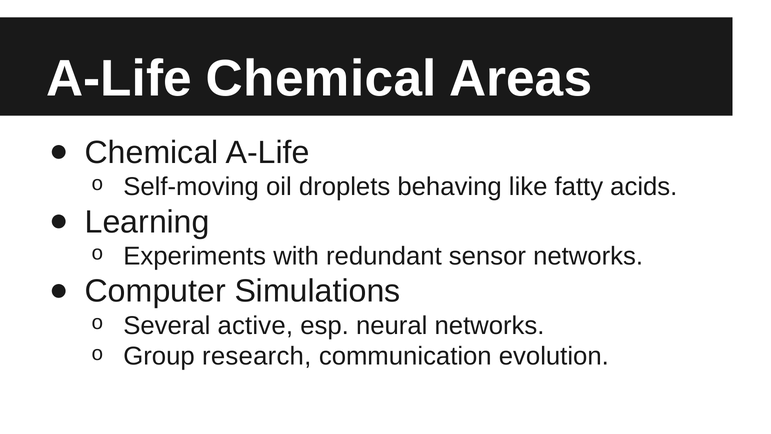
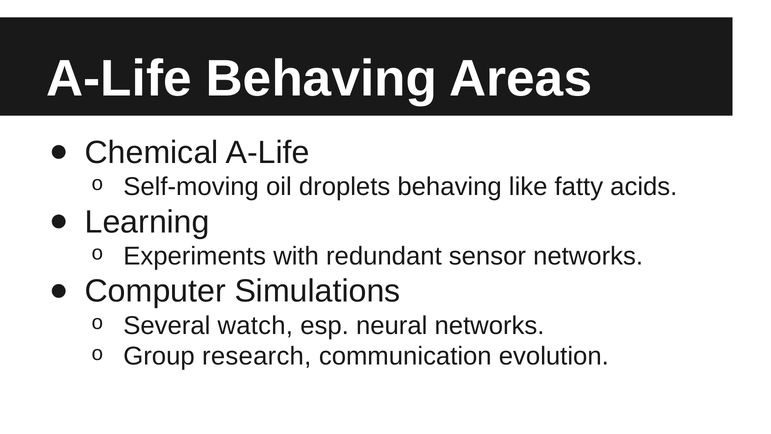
A-Life Chemical: Chemical -> Behaving
active: active -> watch
